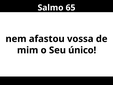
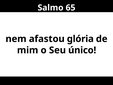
vossa: vossa -> glória
